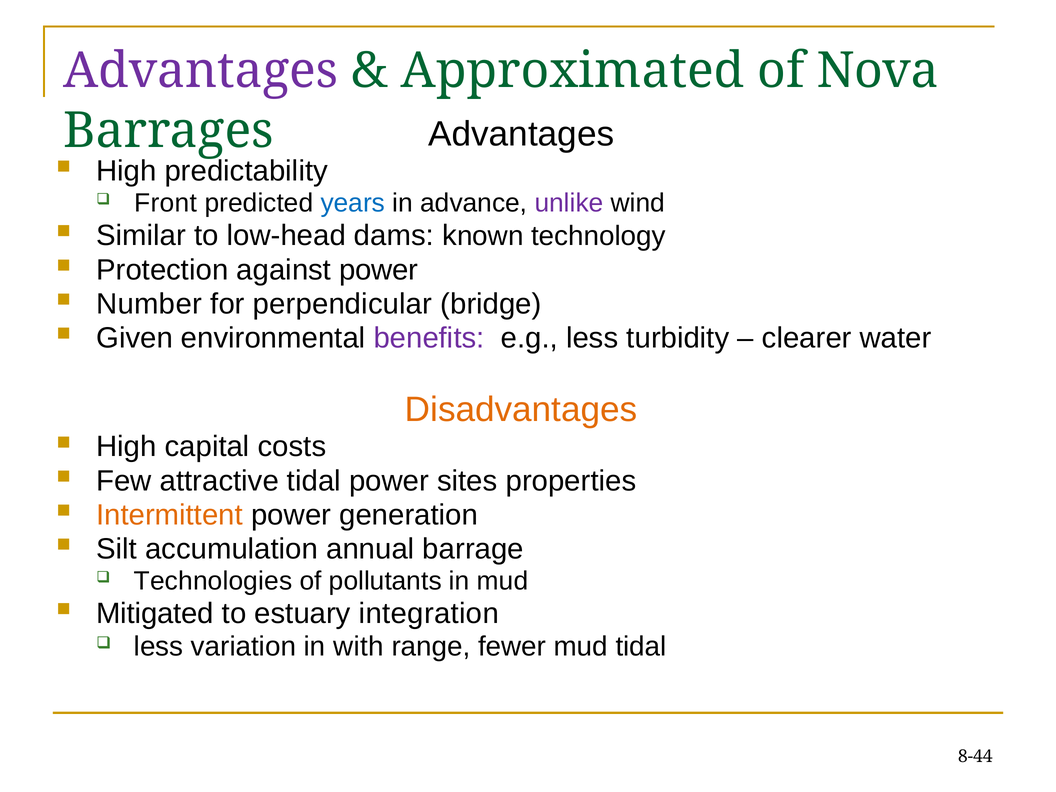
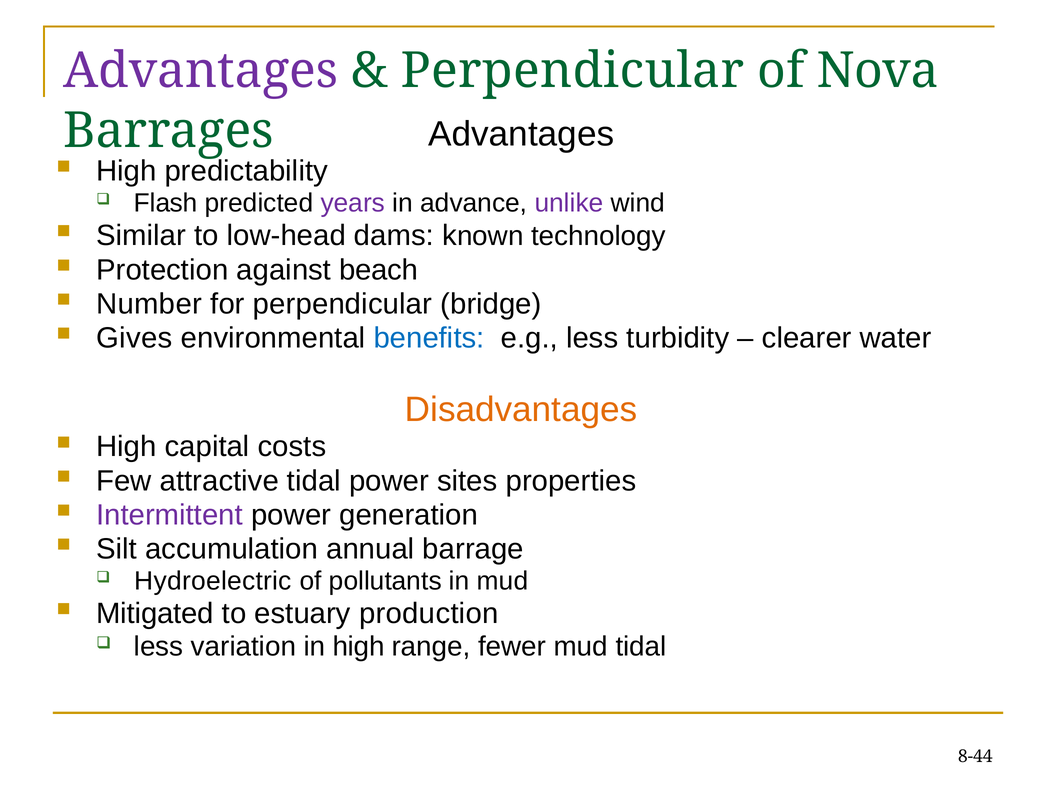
Approximated at (573, 71): Approximated -> Perpendicular
Front: Front -> Flash
years colour: blue -> purple
against power: power -> beach
Given: Given -> Gives
benefits colour: purple -> blue
Intermittent colour: orange -> purple
Technologies: Technologies -> Hydroelectric
integration: integration -> production
in with: with -> high
